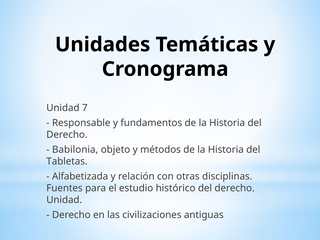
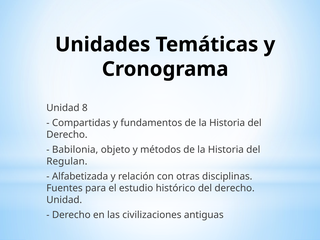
7: 7 -> 8
Responsable: Responsable -> Compartidas
Tabletas: Tabletas -> Regulan
